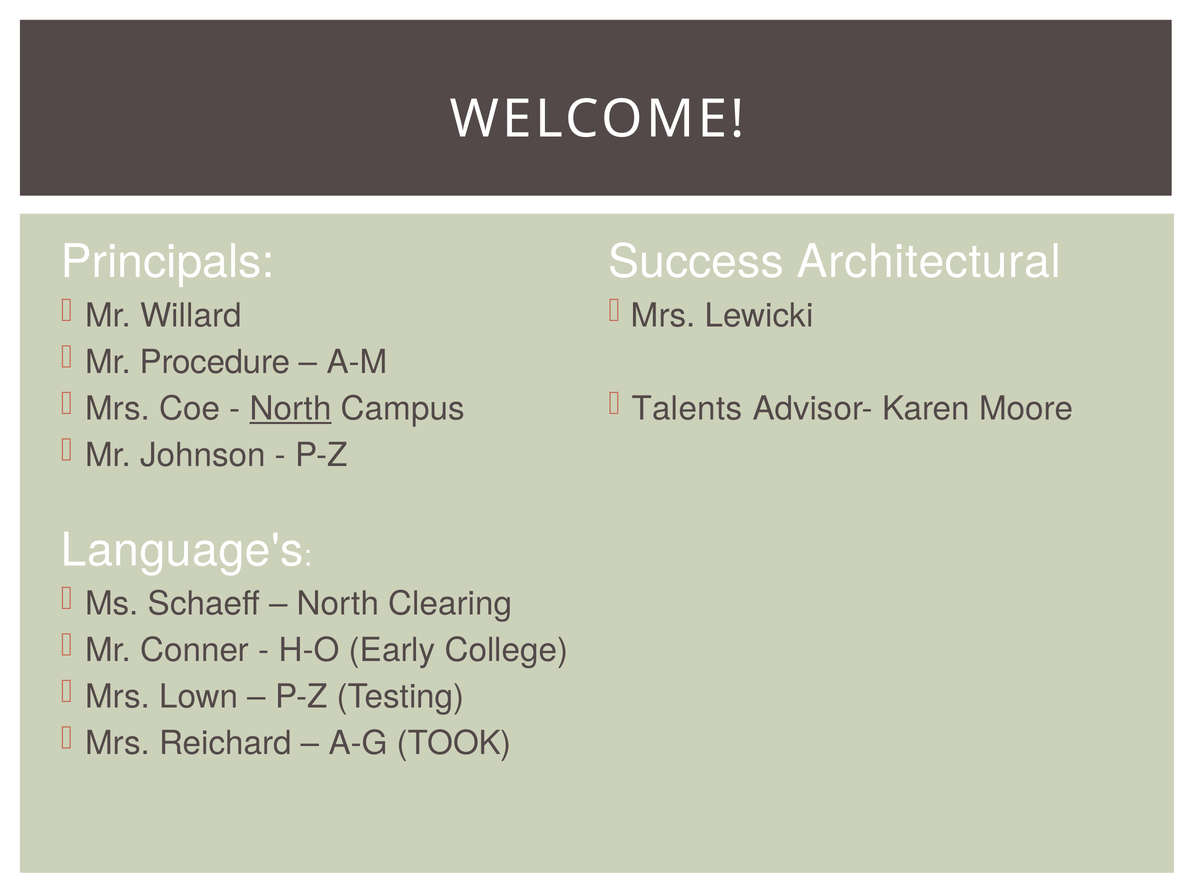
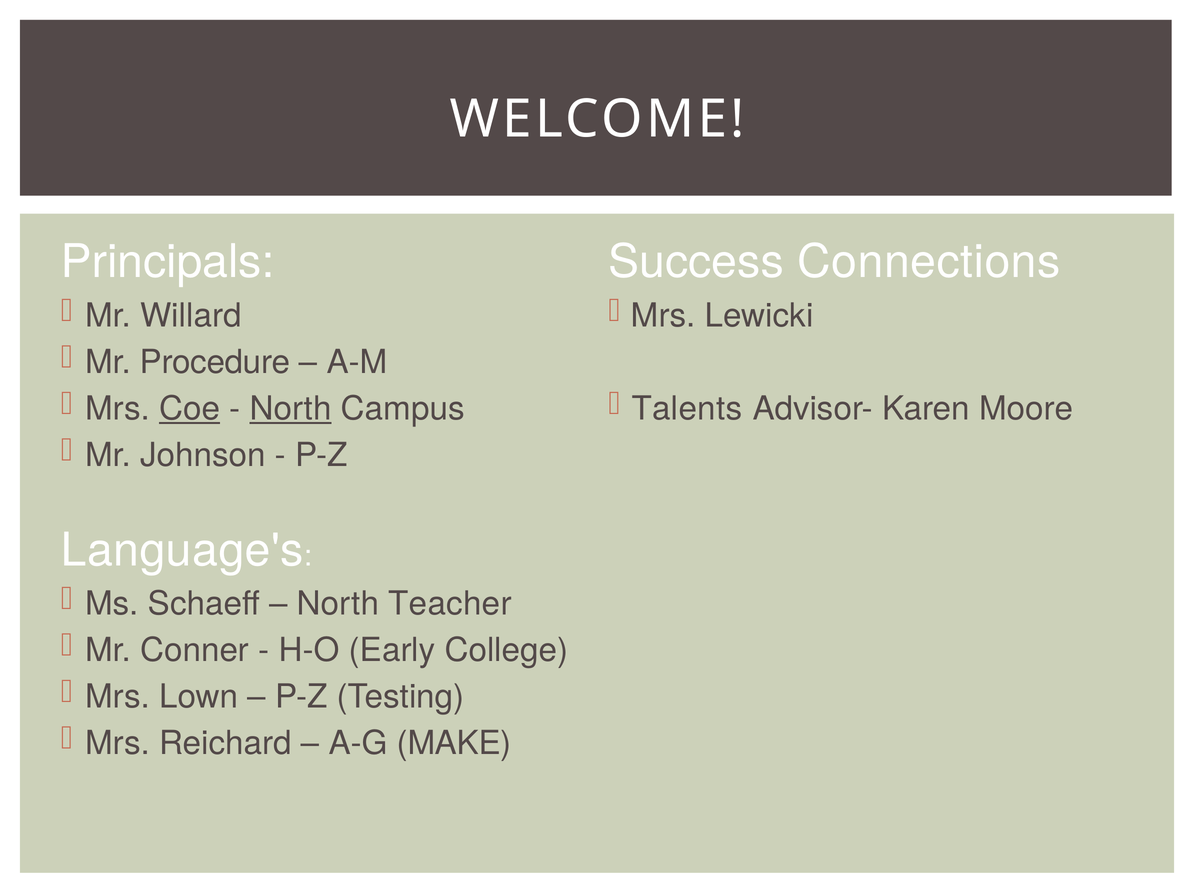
Architectural: Architectural -> Connections
Coe underline: none -> present
Clearing: Clearing -> Teacher
TOOK: TOOK -> MAKE
